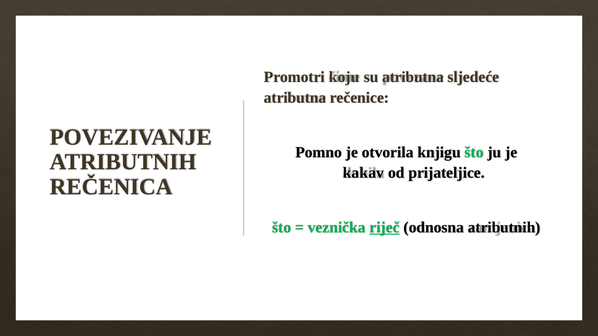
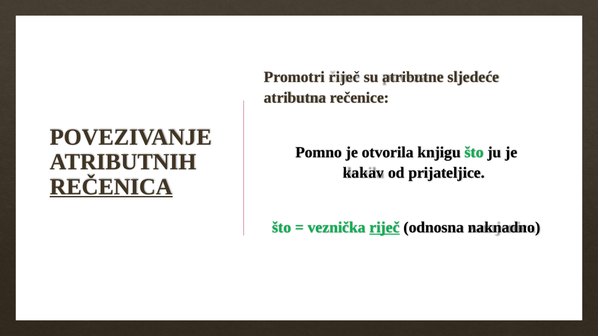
Promotri koju: koju -> riječ
su atributna: atributna -> atributne
REČENICA underline: none -> present
odnosna atributnih: atributnih -> naknadno
